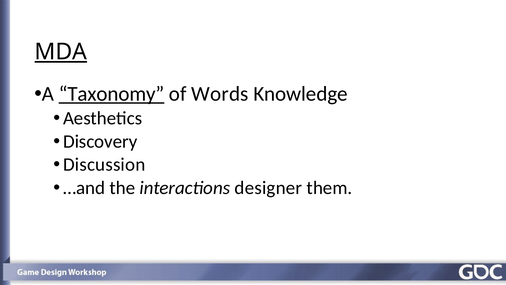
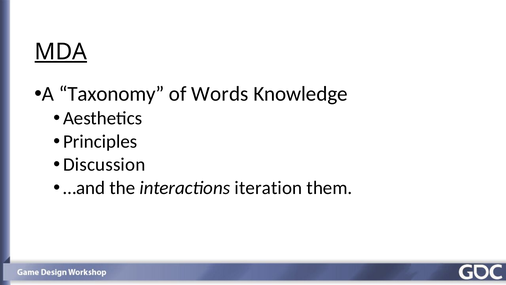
Taxonomy underline: present -> none
Discovery: Discovery -> Principles
designer: designer -> iteration
